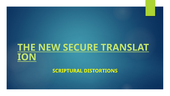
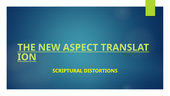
SECURE: SECURE -> ASPECT
